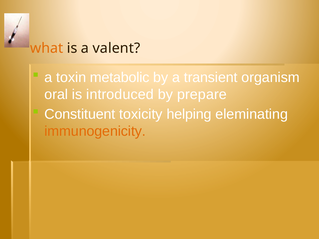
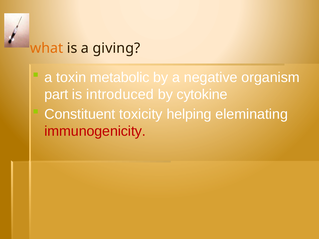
valent: valent -> giving
transient: transient -> negative
oral: oral -> part
prepare: prepare -> cytokine
immunogenicity colour: orange -> red
